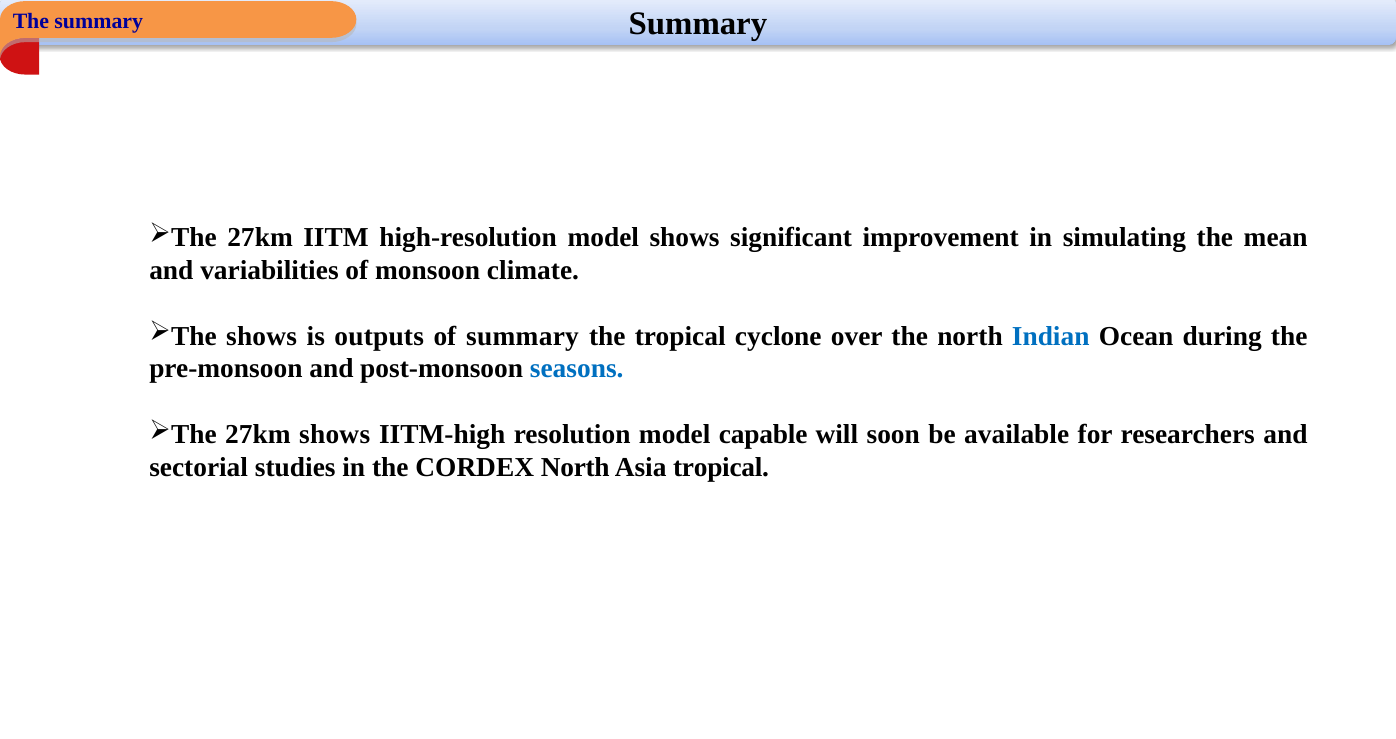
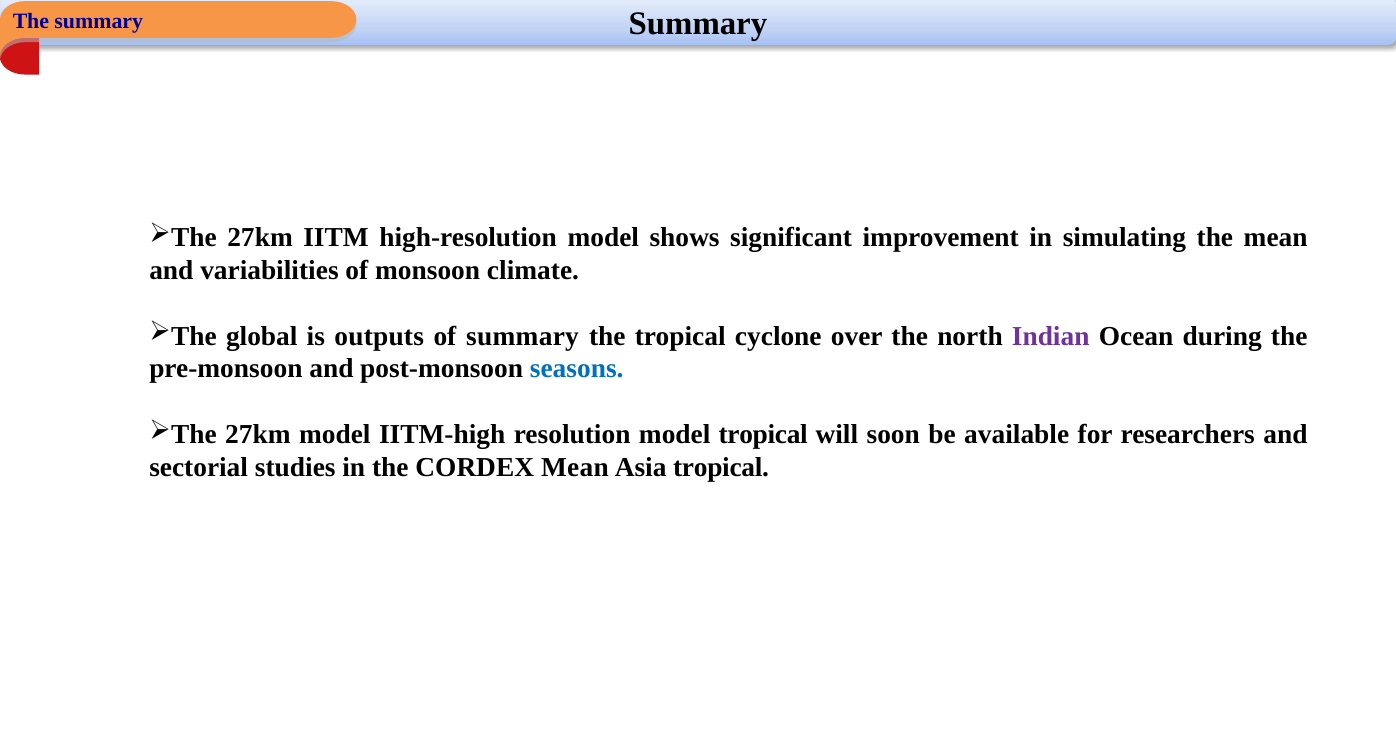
shows at (262, 336): shows -> global
Indian colour: blue -> purple
27km shows: shows -> model
model capable: capable -> tropical
CORDEX North: North -> Mean
